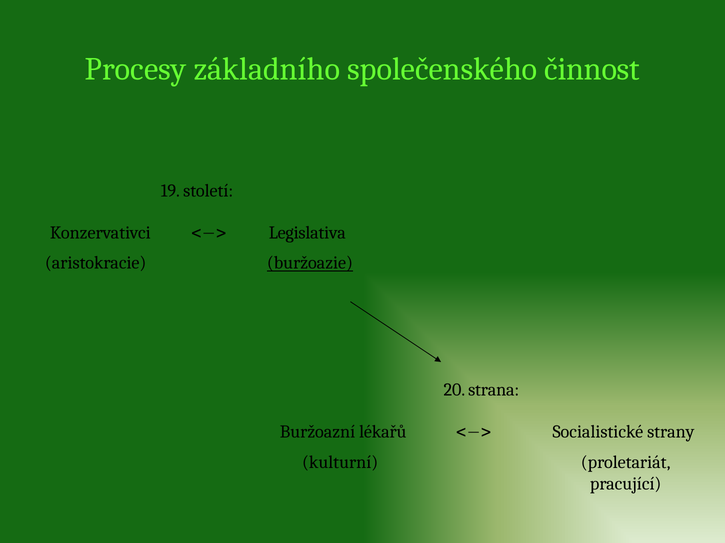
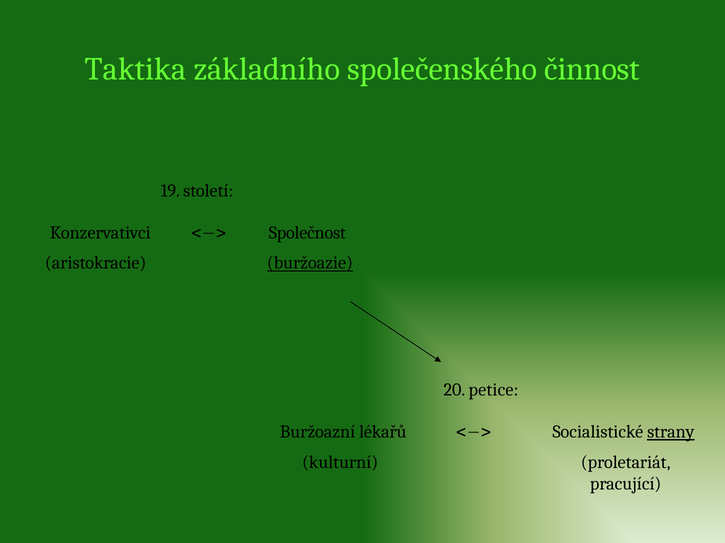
Procesy: Procesy -> Taktika
Legislativa: Legislativa -> Společnost
strana: strana -> petice
strany underline: none -> present
